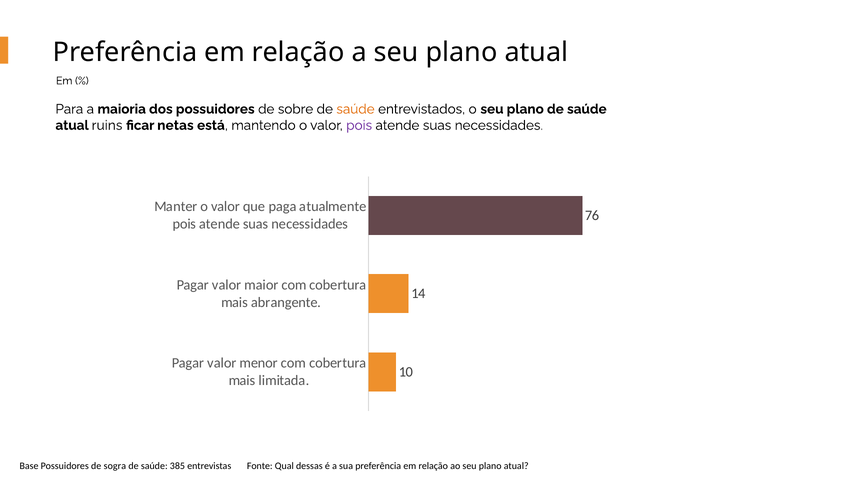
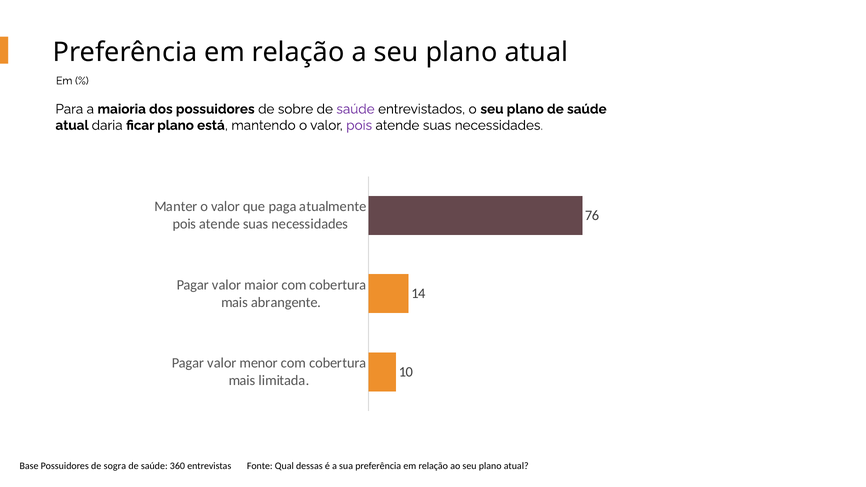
saúde at (355, 109) colour: orange -> purple
ruins: ruins -> daria
ficar netas: netas -> plano
385: 385 -> 360
